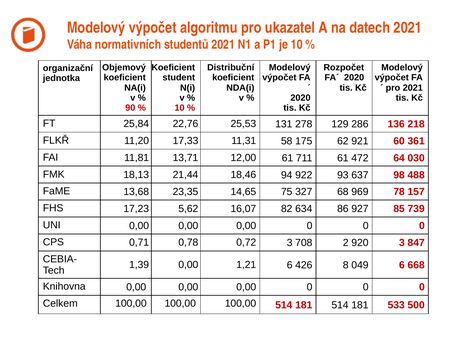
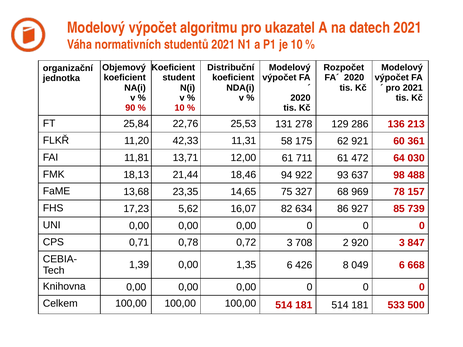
218: 218 -> 213
17,33: 17,33 -> 42,33
1,21: 1,21 -> 1,35
